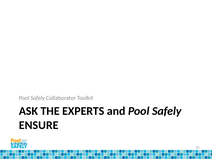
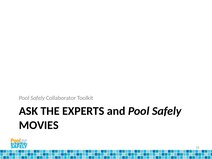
ENSURE: ENSURE -> MOVIES
